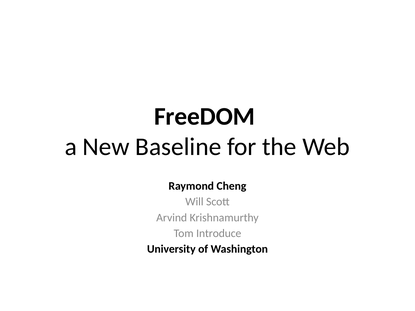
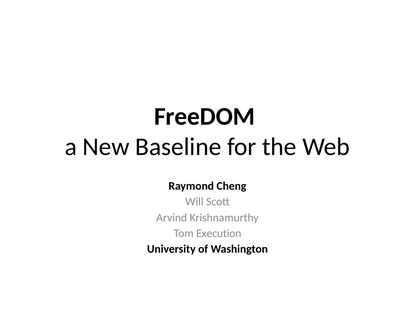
Introduce: Introduce -> Execution
